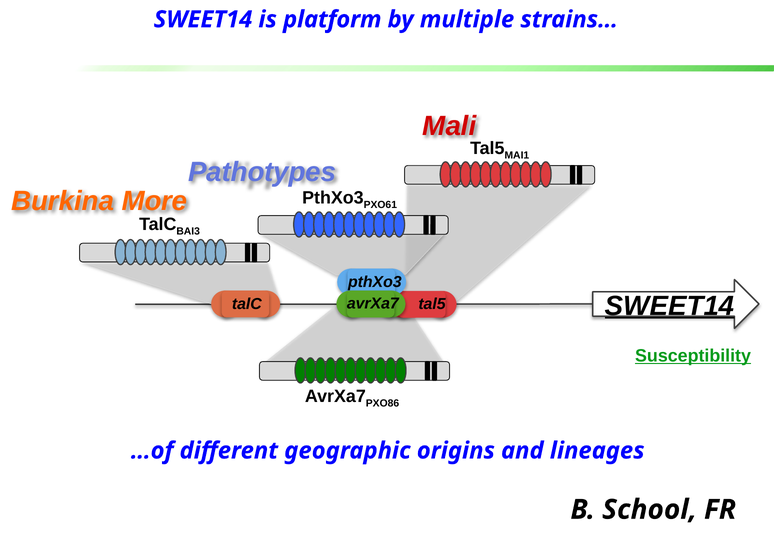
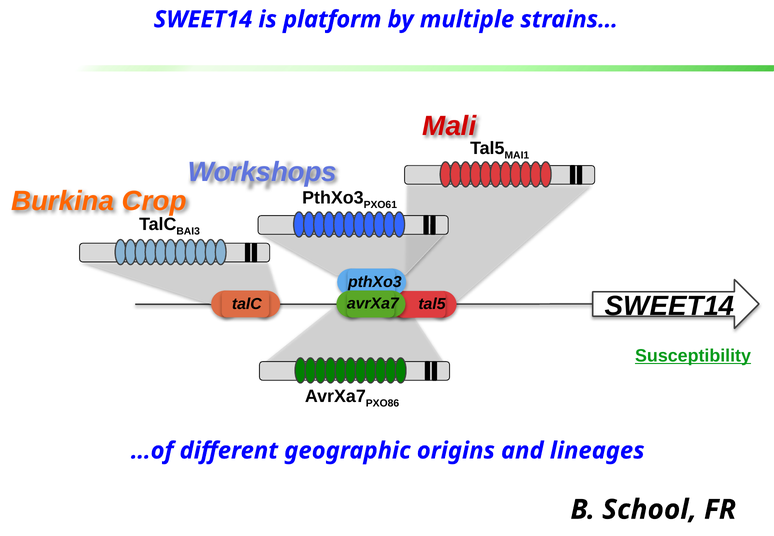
Pathotypes: Pathotypes -> Workshops
More: More -> Crop
SWEET14 at (670, 306) underline: present -> none
